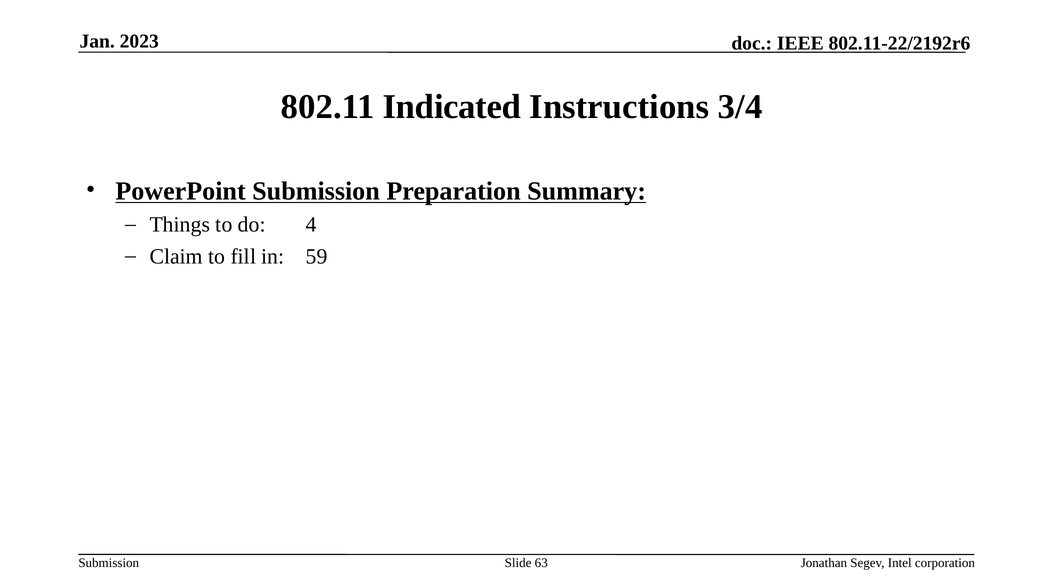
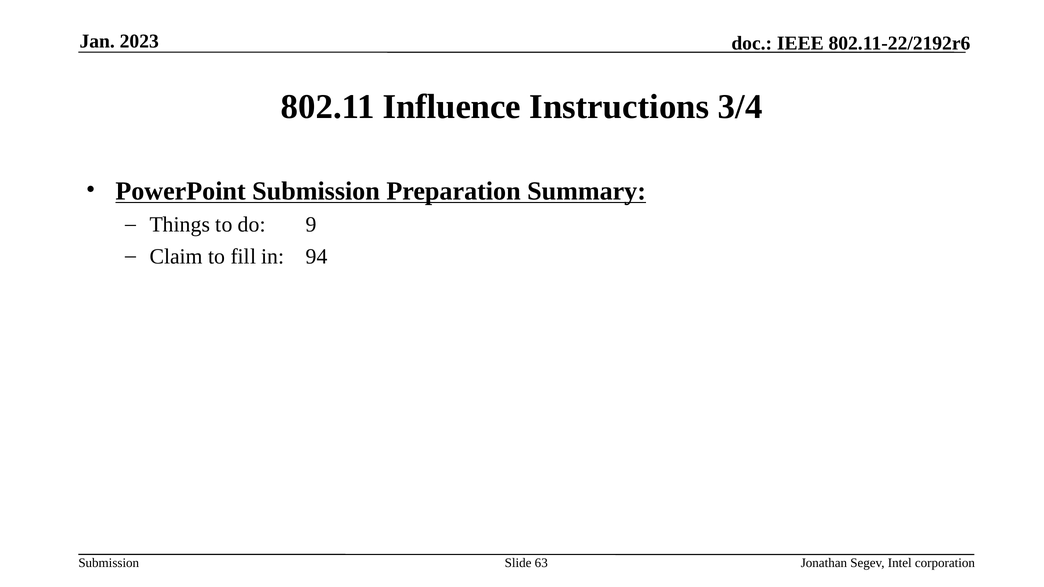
Indicated: Indicated -> Influence
4: 4 -> 9
59: 59 -> 94
